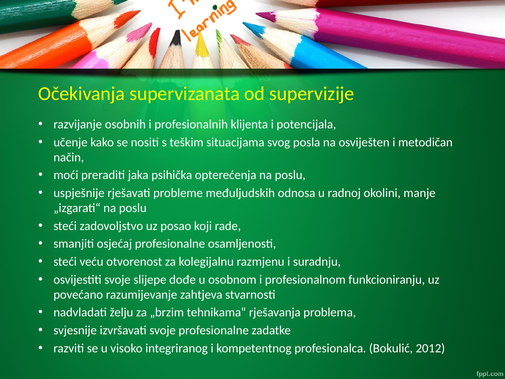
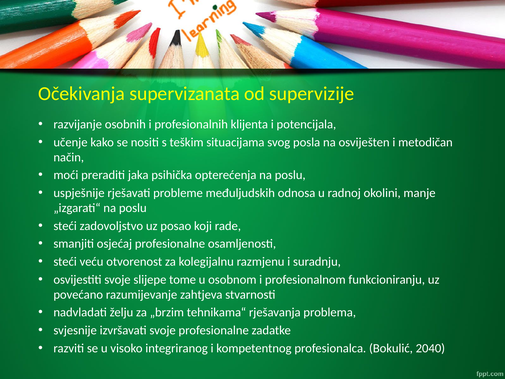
dođe: dođe -> tome
2012: 2012 -> 2040
